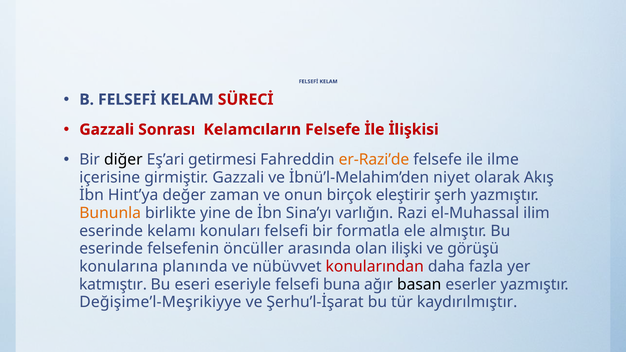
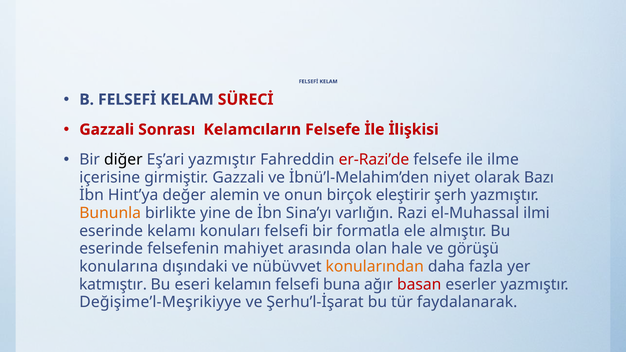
Eş’ari getirmesi: getirmesi -> yazmıştır
er-Razi’de colour: orange -> red
Akış: Akış -> Bazı
zaman: zaman -> alemin
ilim: ilim -> ilmi
öncüller: öncüller -> mahiyet
ilişki: ilişki -> hale
planında: planında -> dışındaki
konularından colour: red -> orange
eseriyle: eseriyle -> kelamın
basan colour: black -> red
kaydırılmıştır: kaydırılmıştır -> faydalanarak
